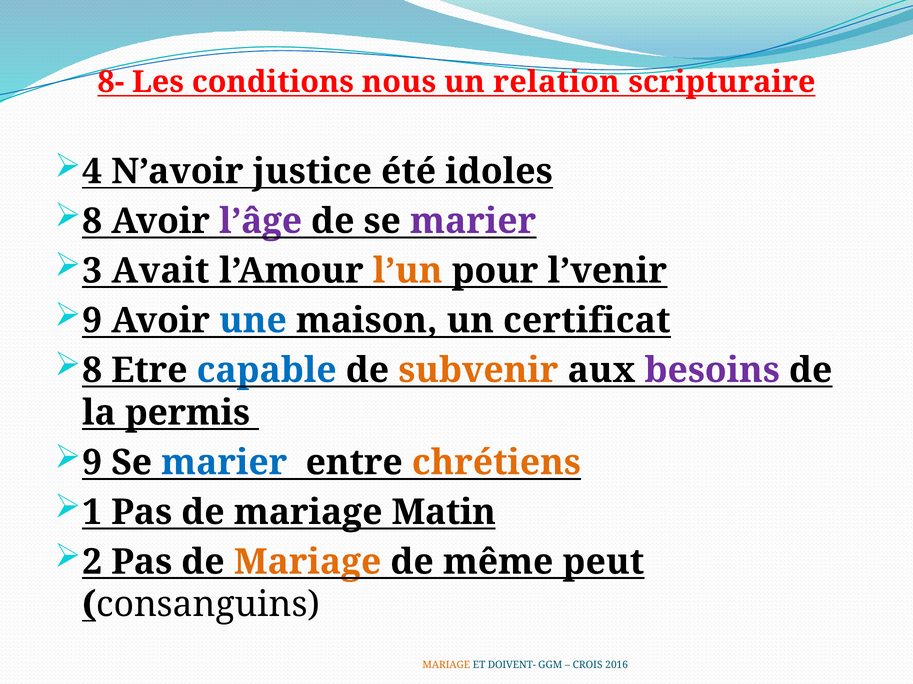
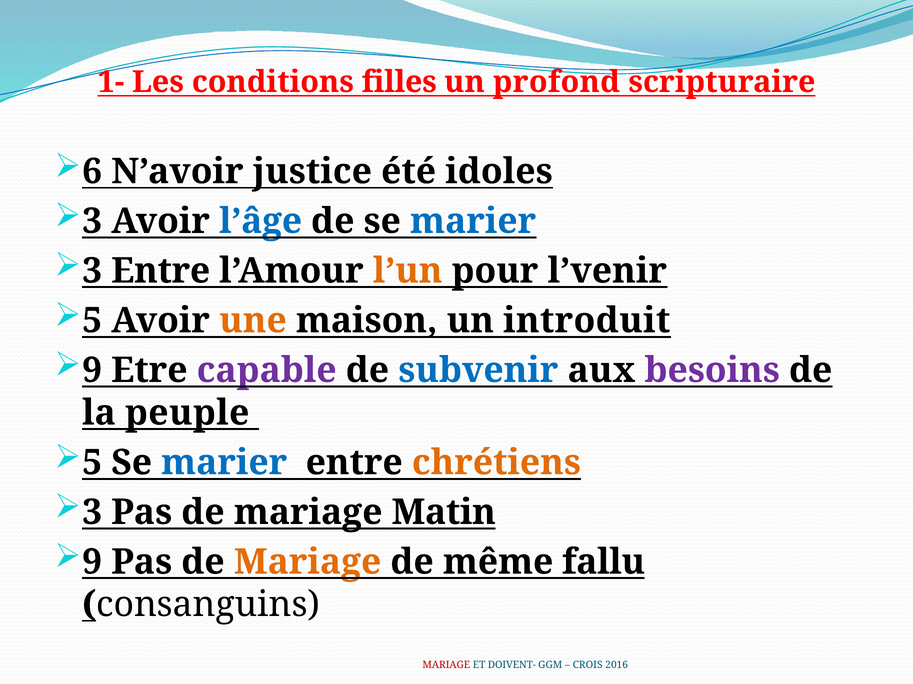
8-: 8- -> 1-
nous: nous -> filles
relation: relation -> profond
4: 4 -> 6
8 at (92, 221): 8 -> 3
l’âge colour: purple -> blue
marier at (473, 221) colour: purple -> blue
3 Avait: Avait -> Entre
9 at (92, 321): 9 -> 5
une colour: blue -> orange
certificat: certificat -> introduit
8 at (92, 371): 8 -> 9
capable colour: blue -> purple
subvenir colour: orange -> blue
permis: permis -> peuple
9 at (92, 463): 9 -> 5
1 at (92, 513): 1 -> 3
2 at (92, 563): 2 -> 9
peut: peut -> fallu
MARIAGE at (446, 666) colour: orange -> red
